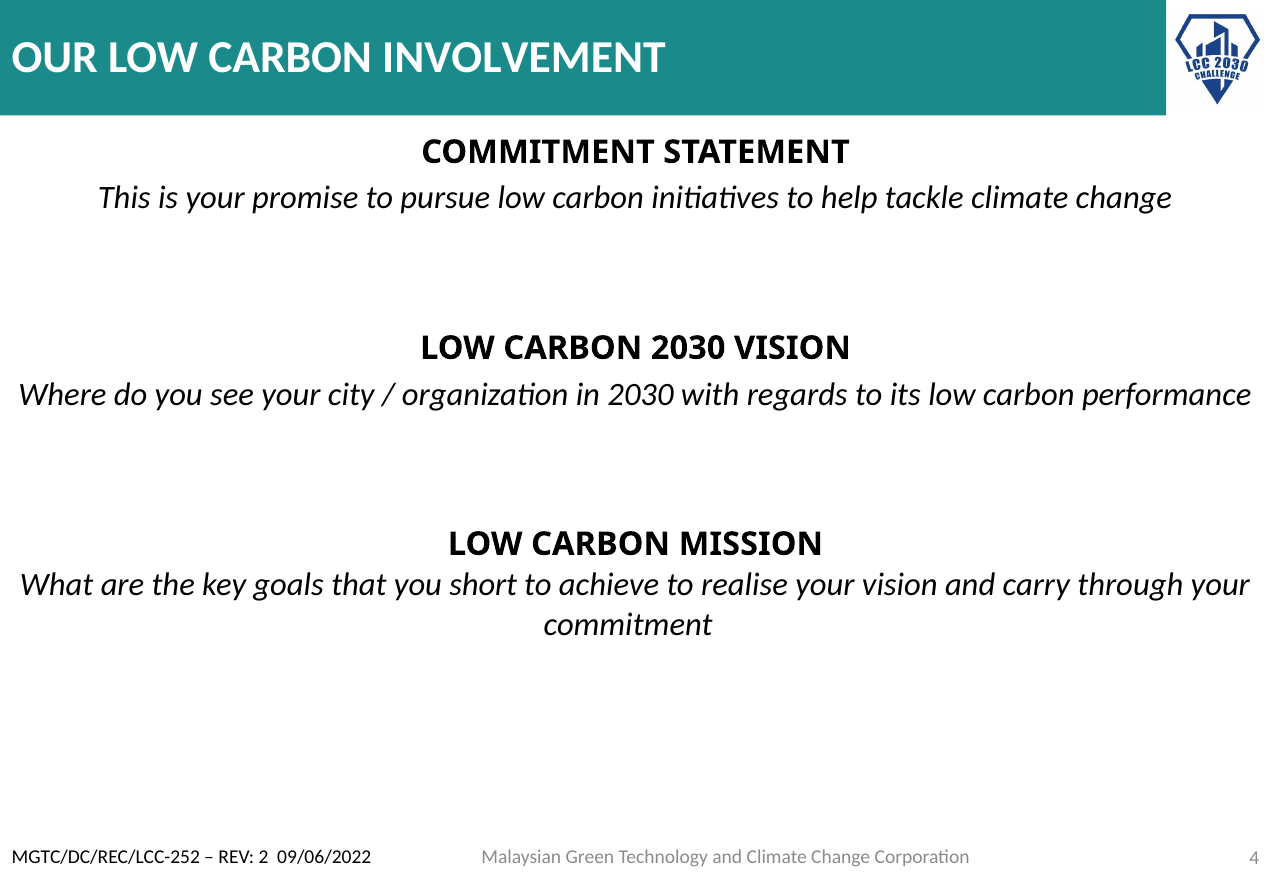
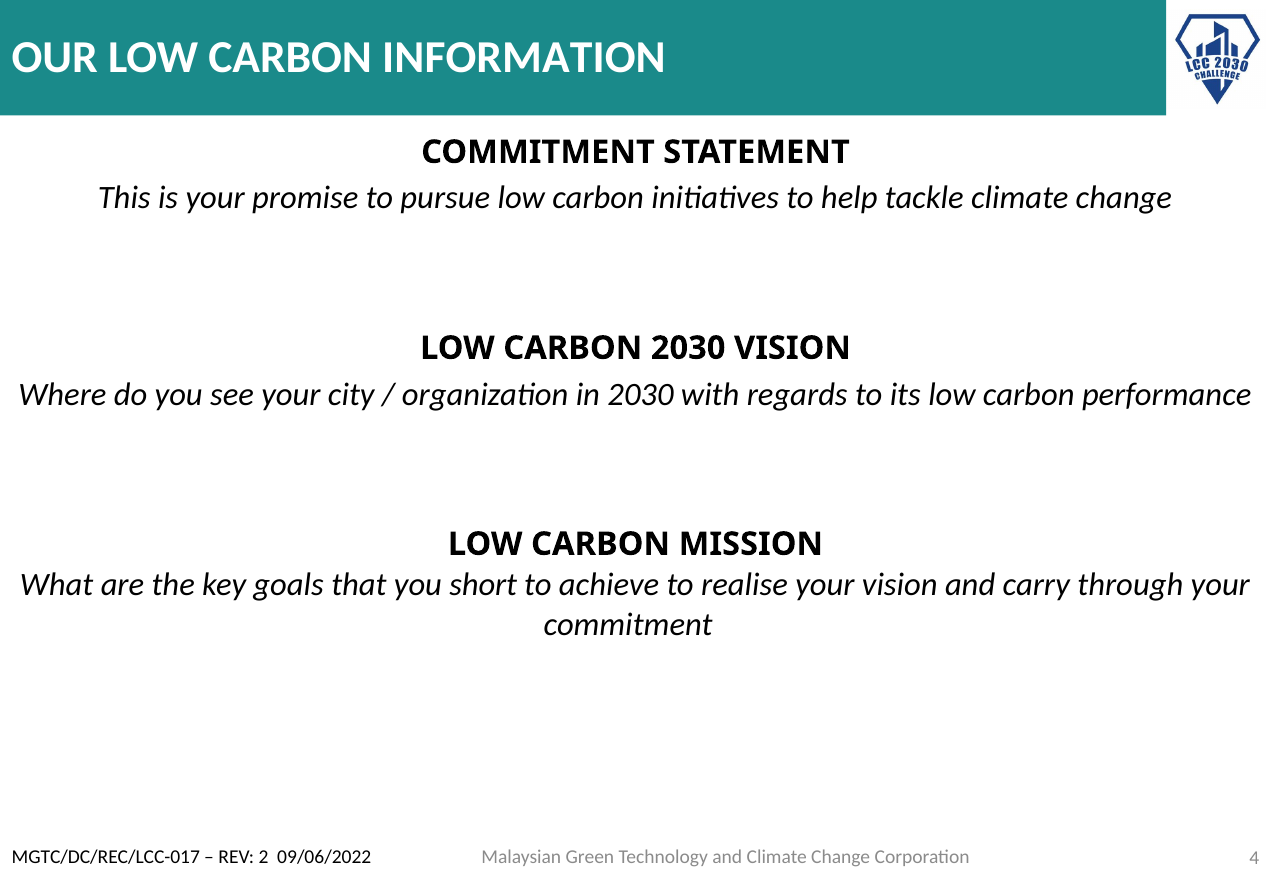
INVOLVEMENT: INVOLVEMENT -> INFORMATION
MGTC/DC/REC/LCC-252: MGTC/DC/REC/LCC-252 -> MGTC/DC/REC/LCC-017
